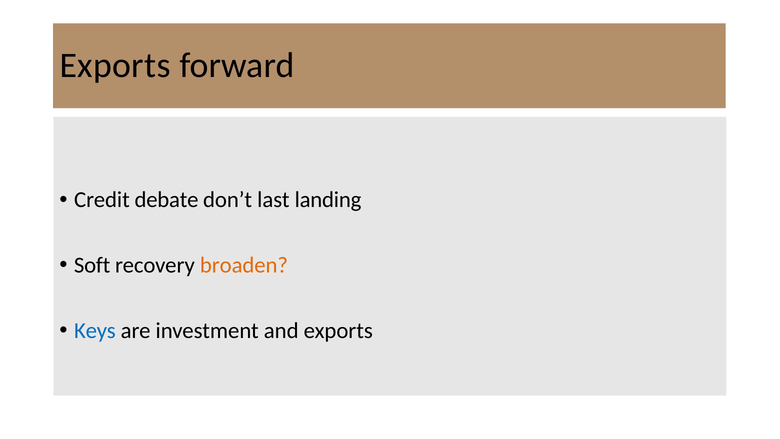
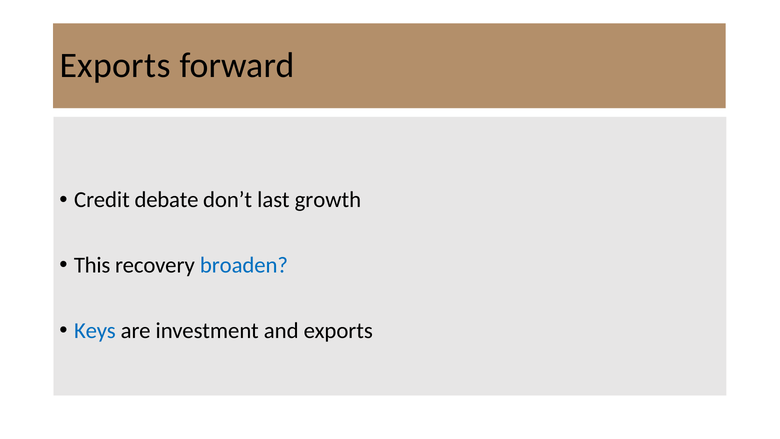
landing: landing -> growth
Soft: Soft -> This
broaden colour: orange -> blue
